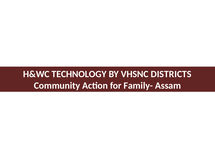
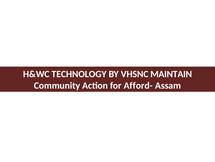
DISTRICTS: DISTRICTS -> MAINTAIN
Family-: Family- -> Afford-
